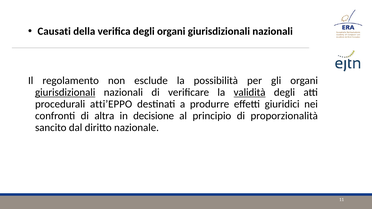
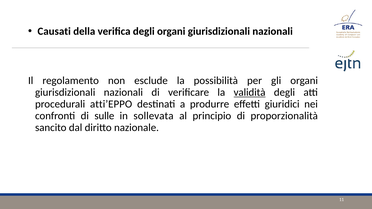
giurisdizionali at (65, 92) underline: present -> none
altra: altra -> sulle
decisione: decisione -> sollevata
